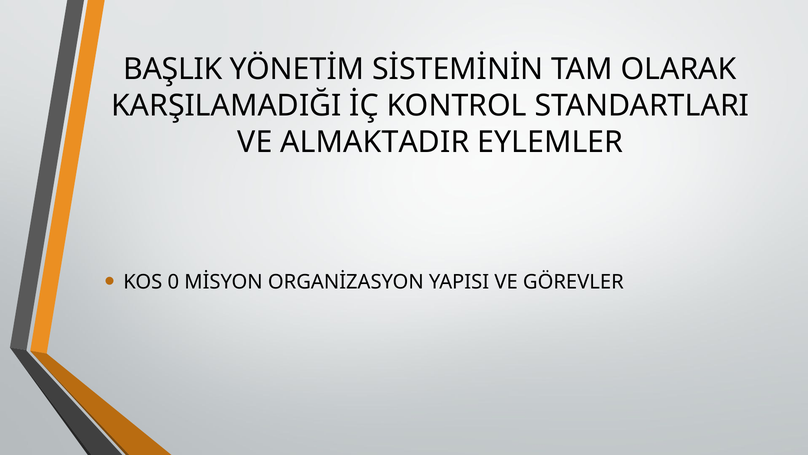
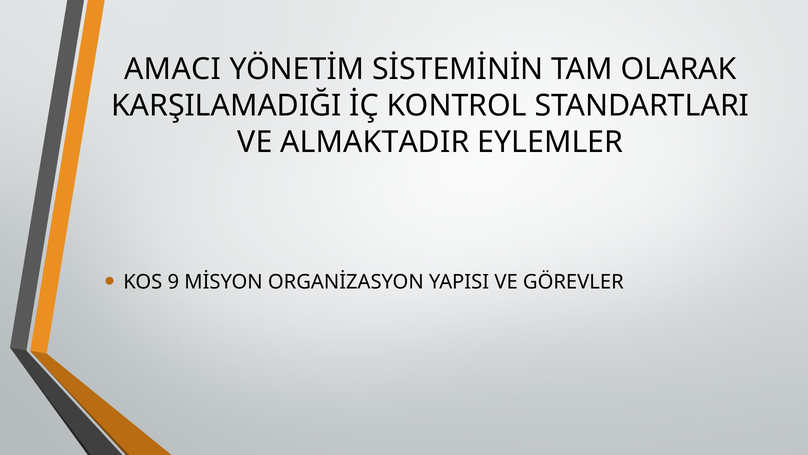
BAŞLIK: BAŞLIK -> AMACI
0: 0 -> 9
